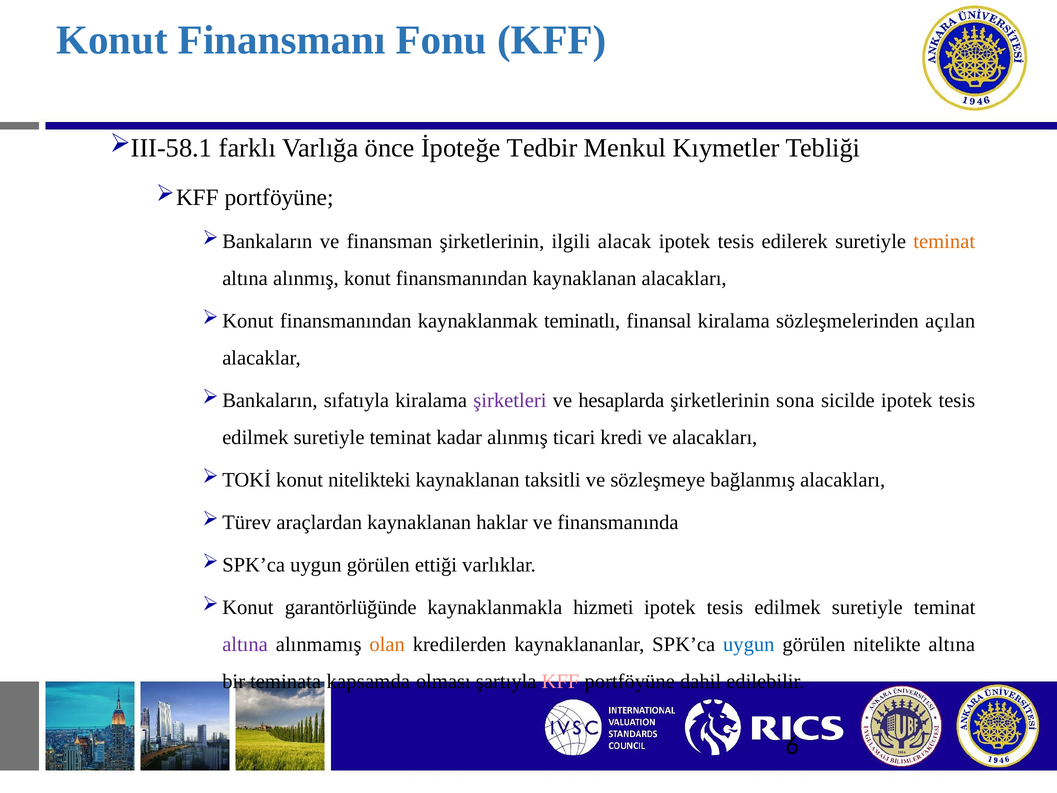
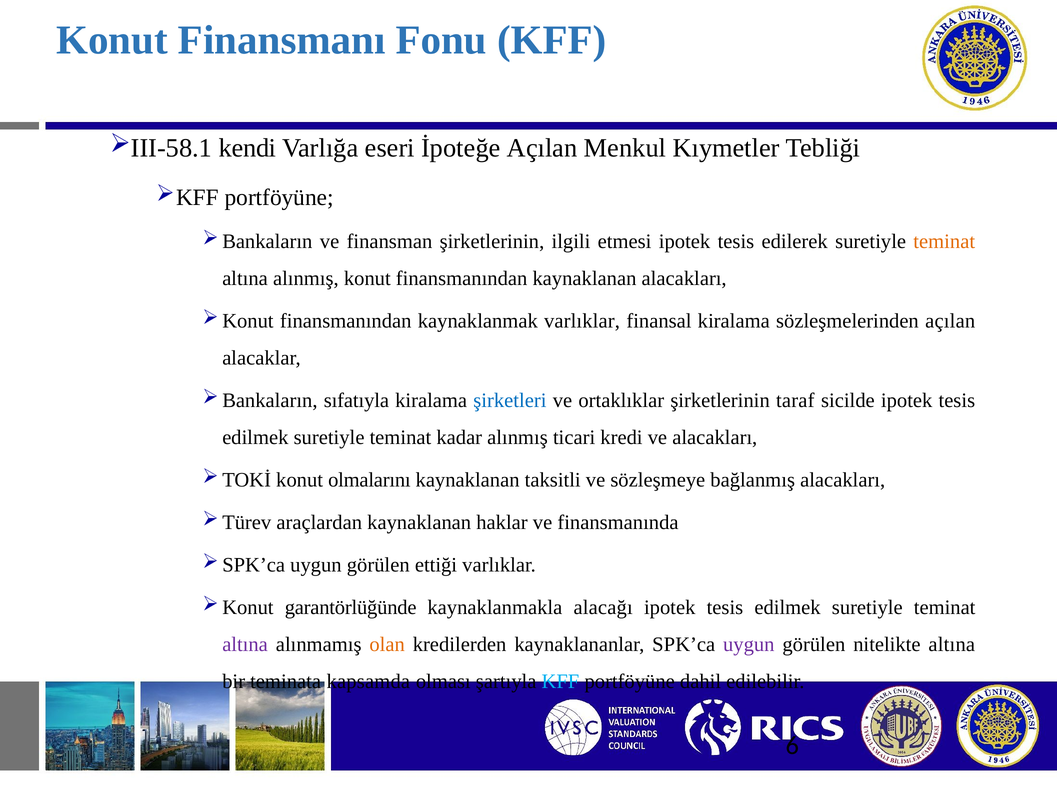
farklı: farklı -> kendi
önce: önce -> eseri
İpoteğe Tedbir: Tedbir -> Açılan
alacak: alacak -> etmesi
kaynaklanmak teminatlı: teminatlı -> varlıklar
şirketleri colour: purple -> blue
hesaplarda: hesaplarda -> ortaklıklar
sona: sona -> taraf
nitelikteki: nitelikteki -> olmalarını
hizmeti: hizmeti -> alacağı
uygun at (749, 644) colour: blue -> purple
KFF at (560, 681) colour: pink -> light blue
